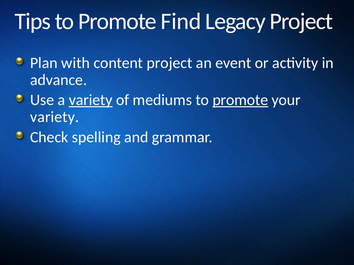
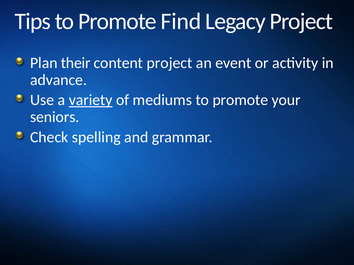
with: with -> their
promote at (240, 100) underline: present -> none
variety at (55, 117): variety -> seniors
